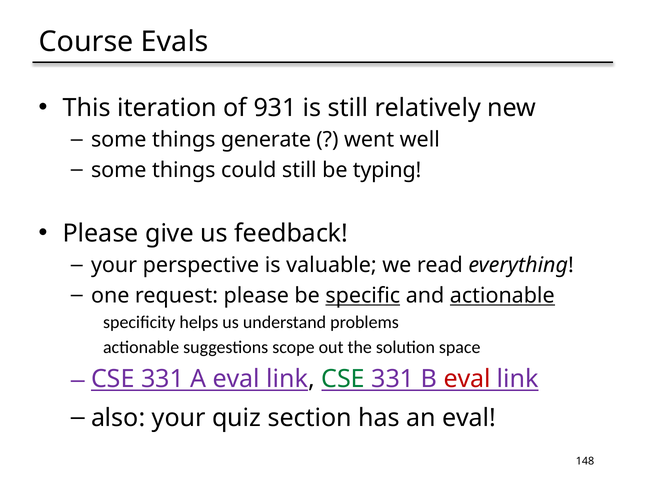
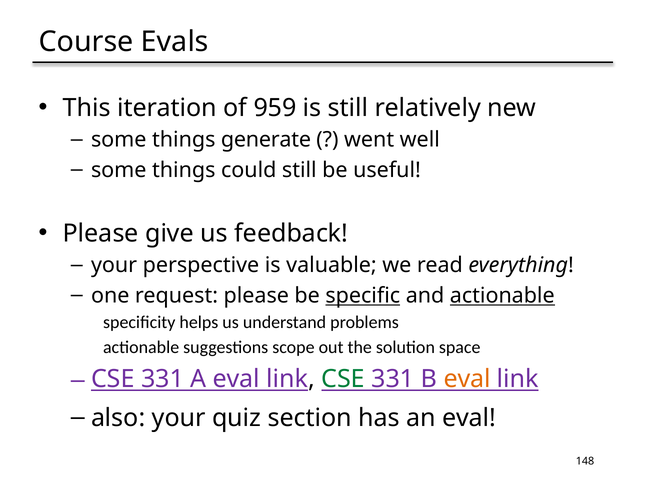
931: 931 -> 959
typing: typing -> useful
eval at (467, 379) colour: red -> orange
